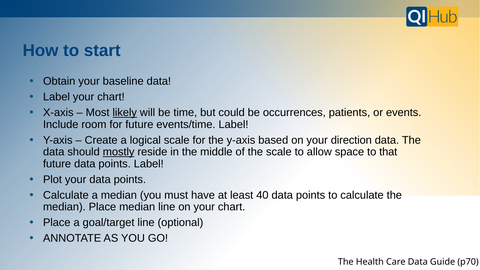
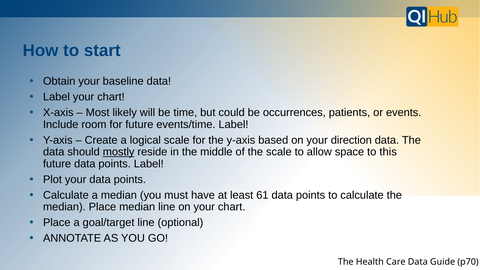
likely underline: present -> none
that: that -> this
40: 40 -> 61
